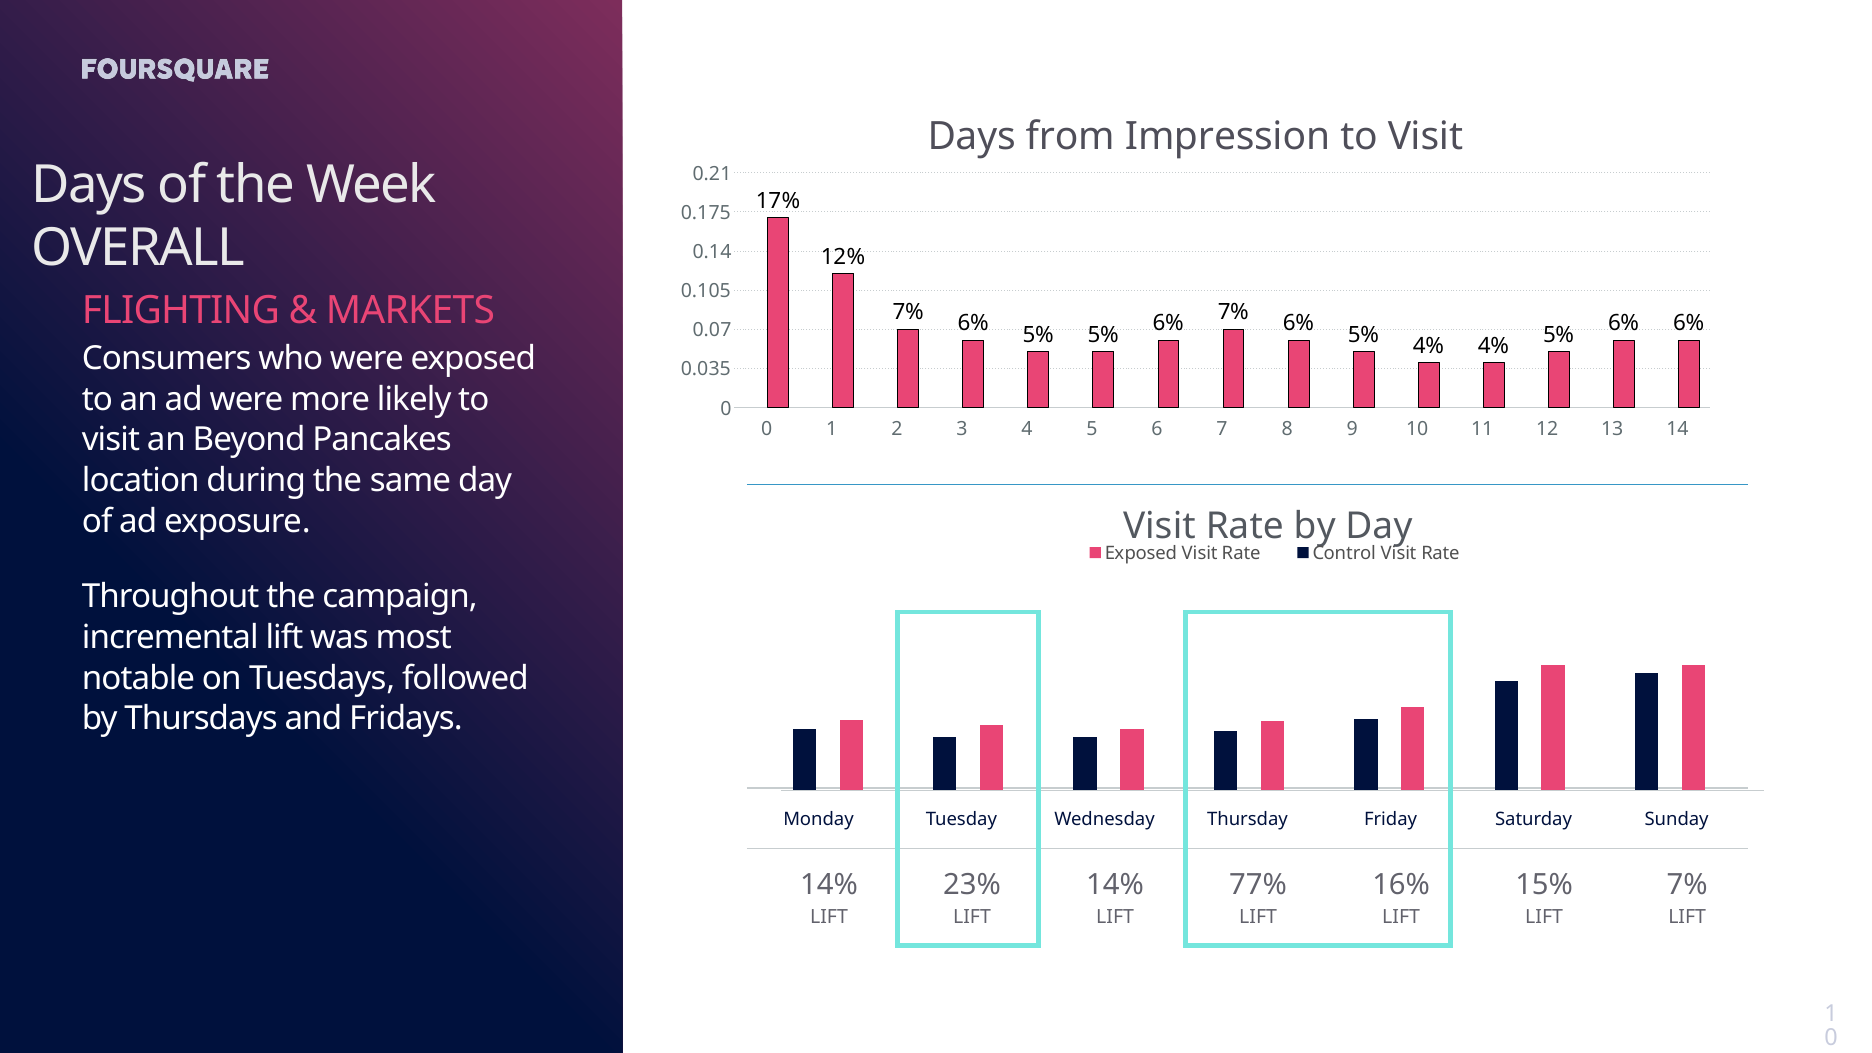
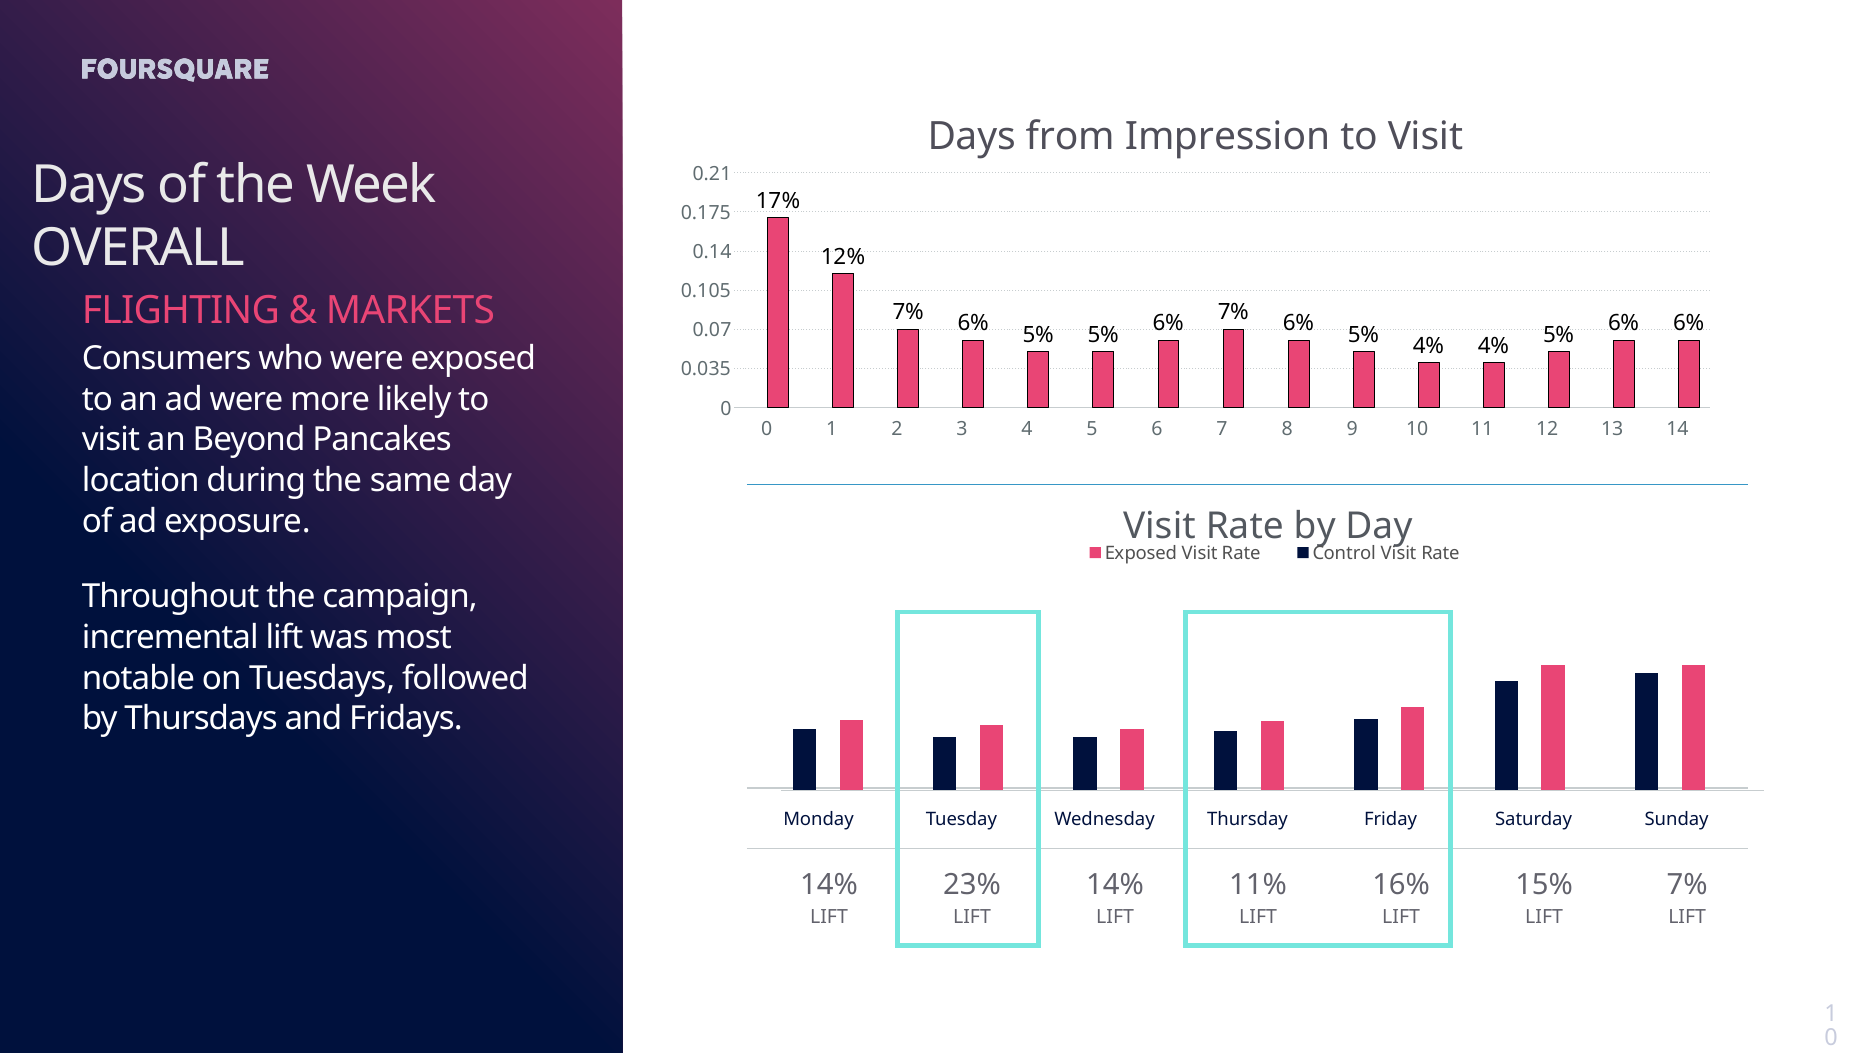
77%: 77% -> 11%
